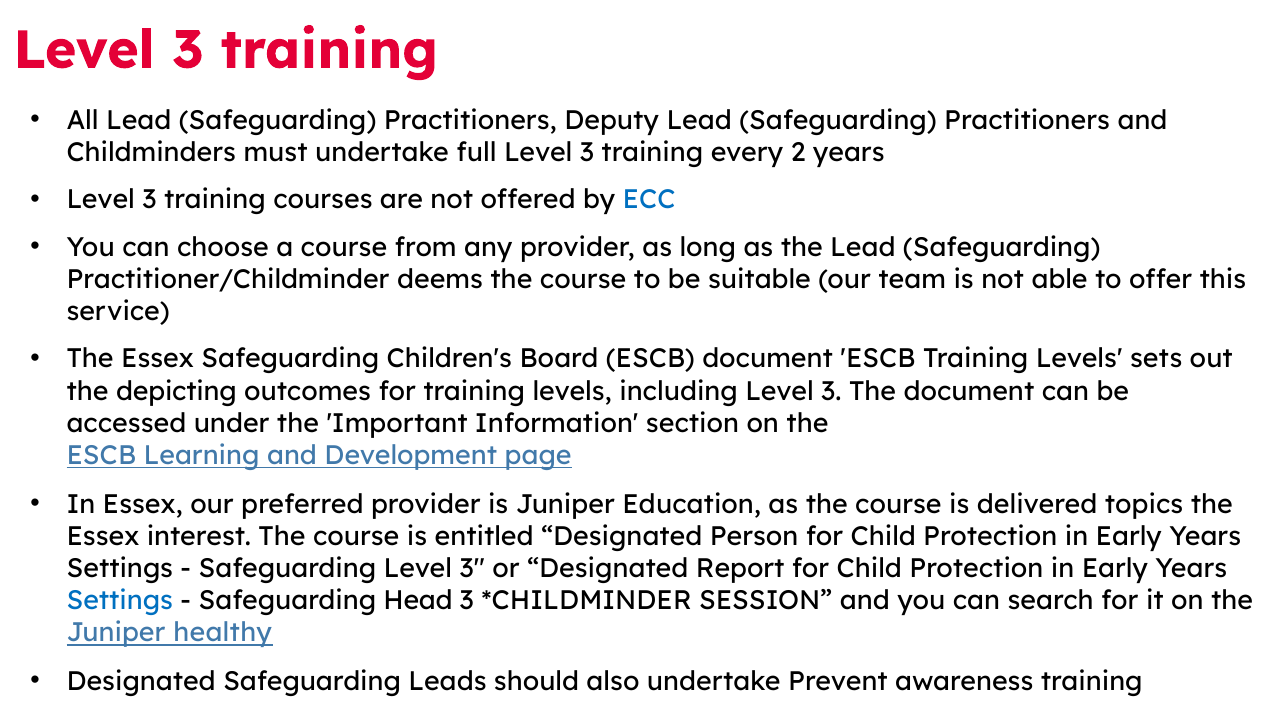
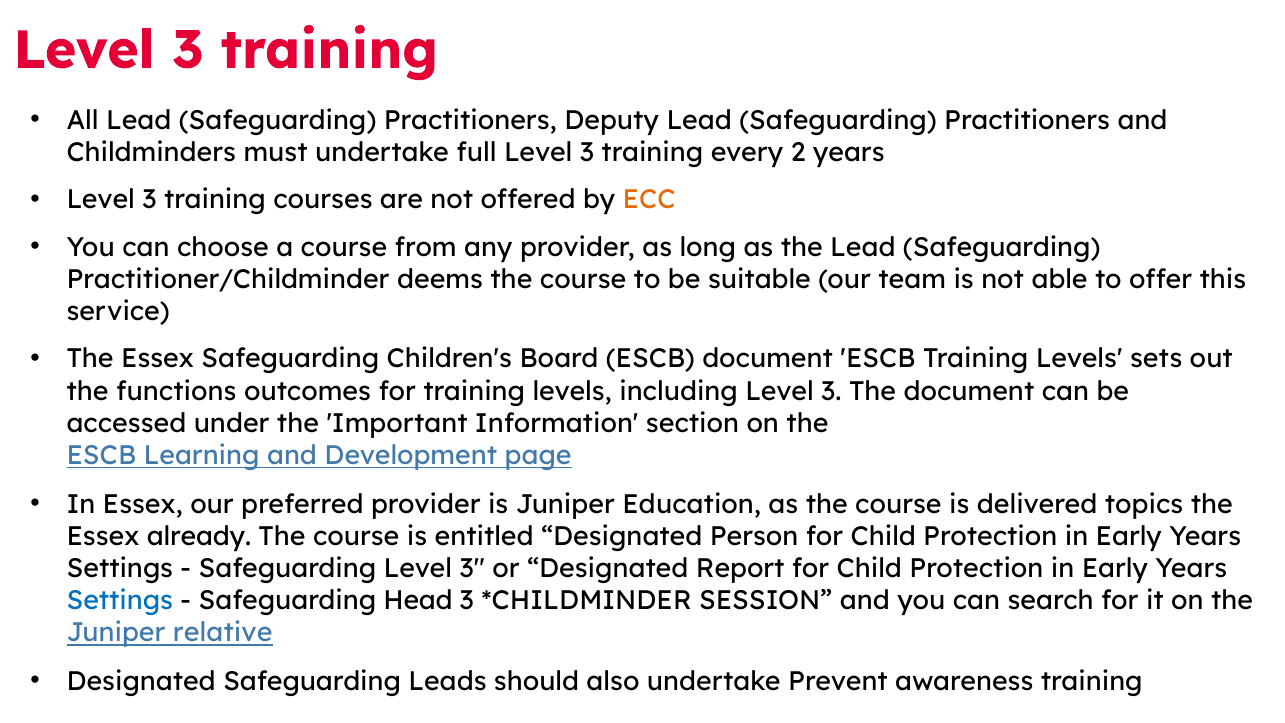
ECC colour: blue -> orange
depicting: depicting -> functions
interest: interest -> already
healthy: healthy -> relative
